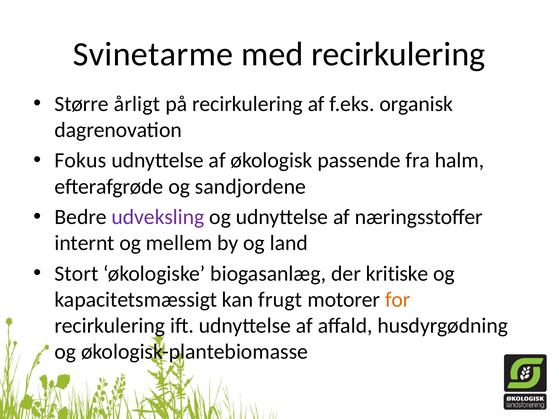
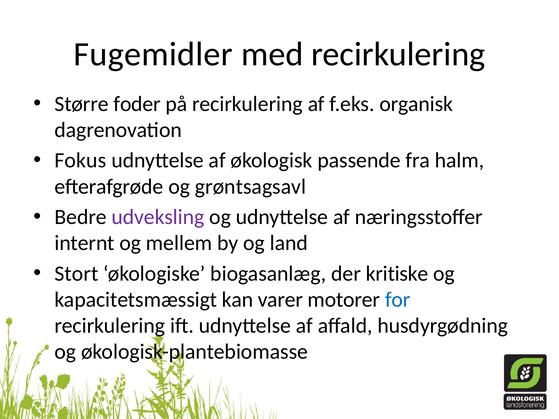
Svinetarme: Svinetarme -> Fugemidler
årligt: årligt -> foder
sandjordene: sandjordene -> grøntsagsavl
frugt: frugt -> varer
for colour: orange -> blue
